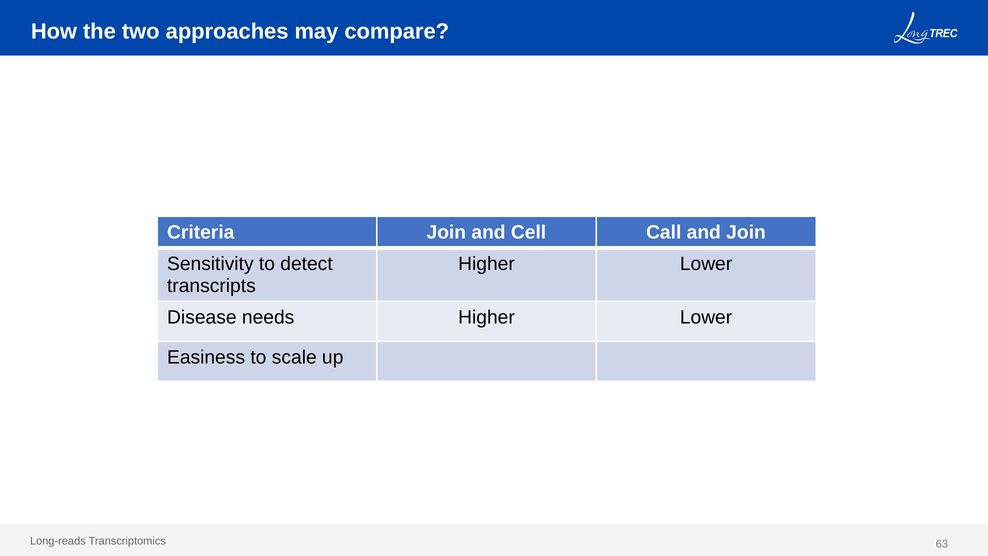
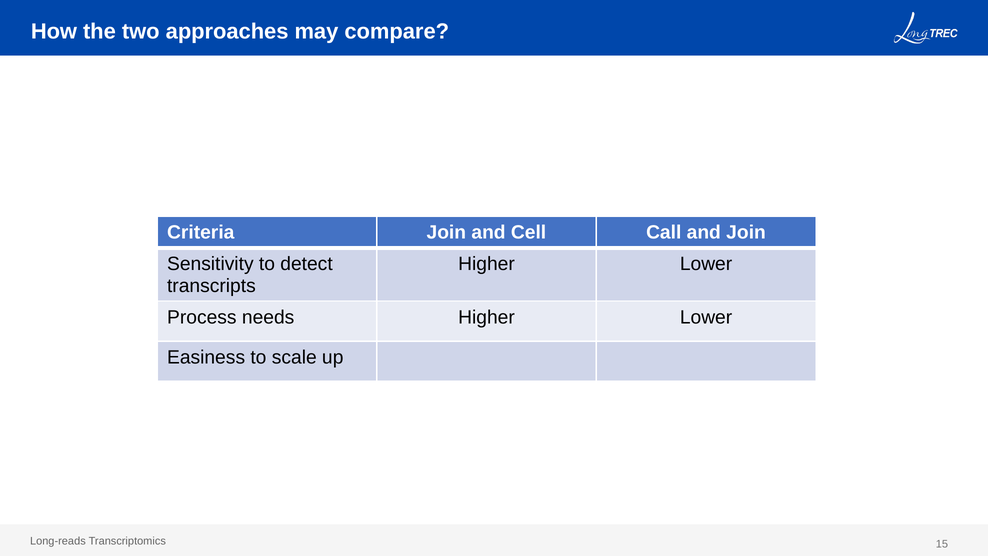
Disease: Disease -> Process
63: 63 -> 15
